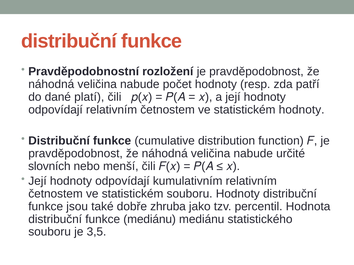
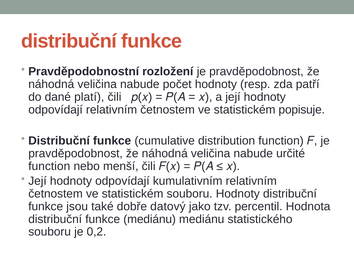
statistickém hodnoty: hodnoty -> popisuje
slovních at (49, 166): slovních -> function
zhruba: zhruba -> datový
3,5: 3,5 -> 0,2
